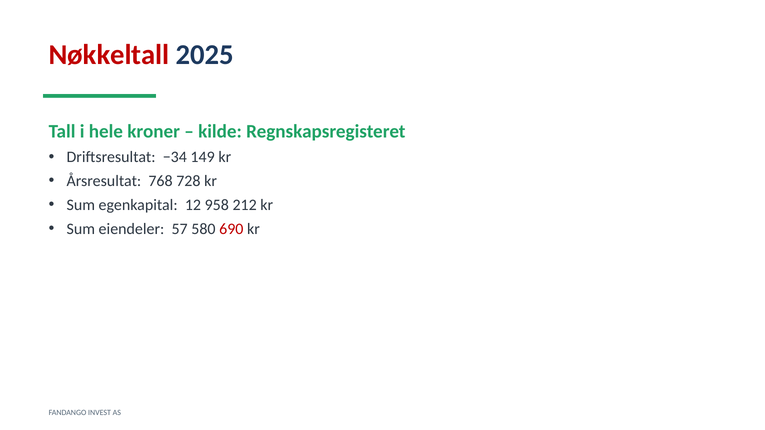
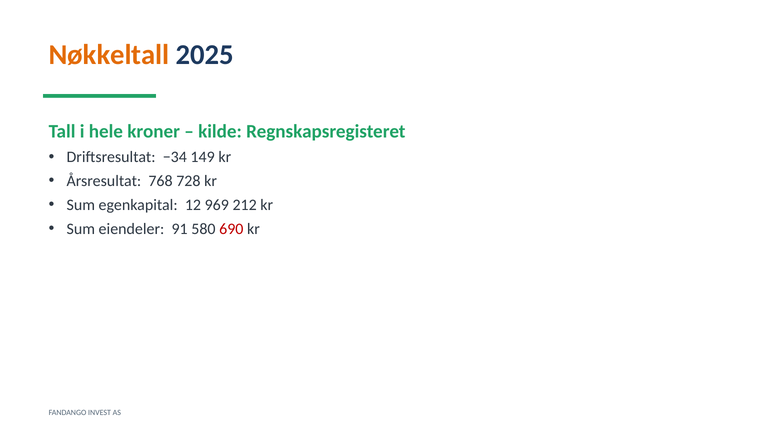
Nøkkeltall colour: red -> orange
958: 958 -> 969
57: 57 -> 91
